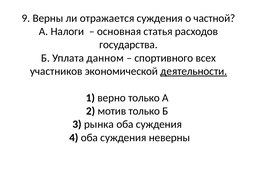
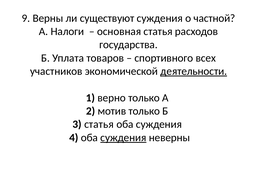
отражается: отражается -> существуют
данном: данном -> товаров
3 рынка: рынка -> статья
суждения at (123, 137) underline: none -> present
